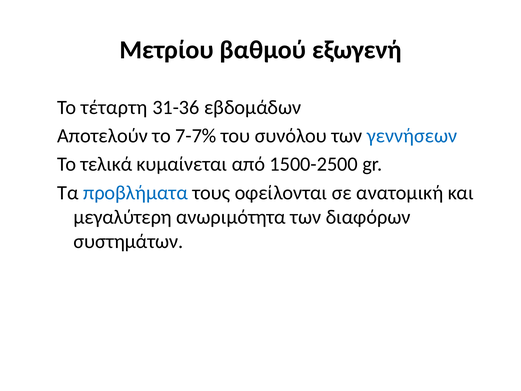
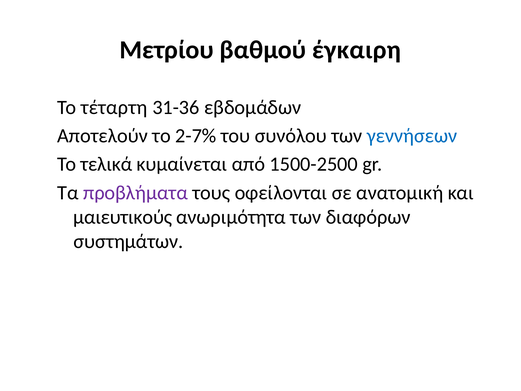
εξωγενή: εξωγενή -> έγκαιρη
7-7%: 7-7% -> 2-7%
προβλήματα colour: blue -> purple
μεγαλύτερη: μεγαλύτερη -> μαιευτικούς
